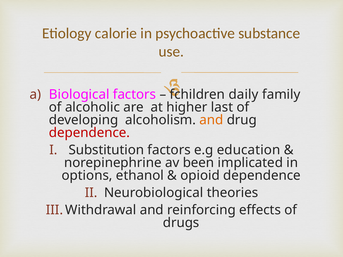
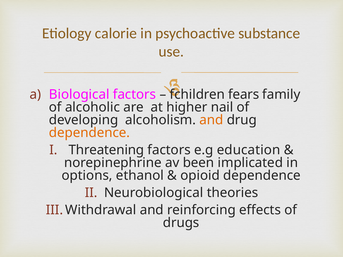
daily: daily -> fears
last: last -> nail
dependence at (89, 133) colour: red -> orange
Substitution: Substitution -> Threatening
